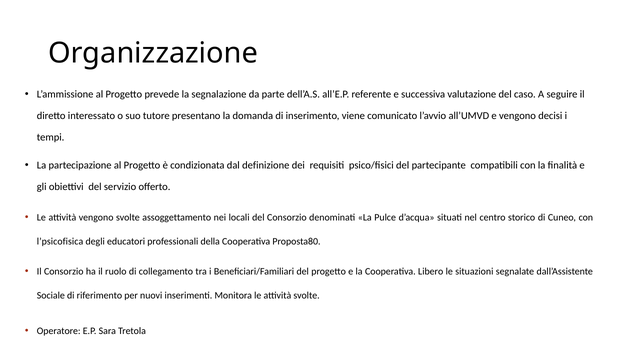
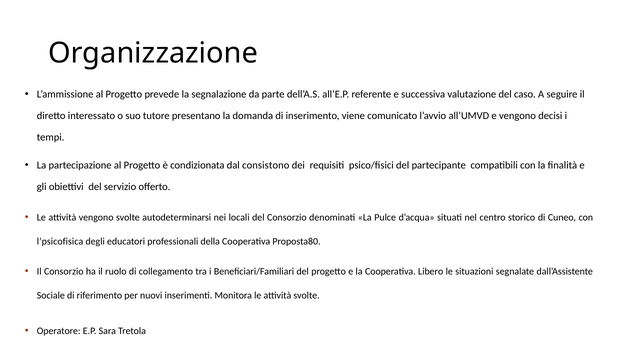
definizione: definizione -> consistono
assoggettamento: assoggettamento -> autodeterminarsi
